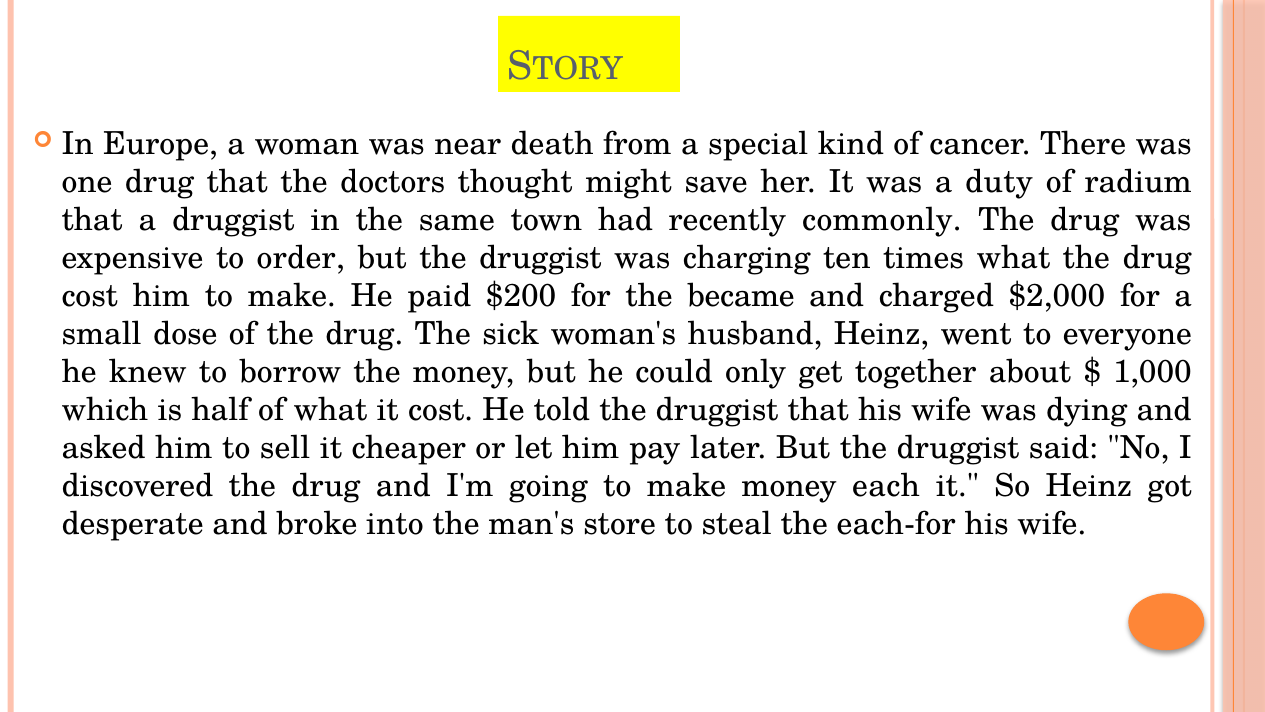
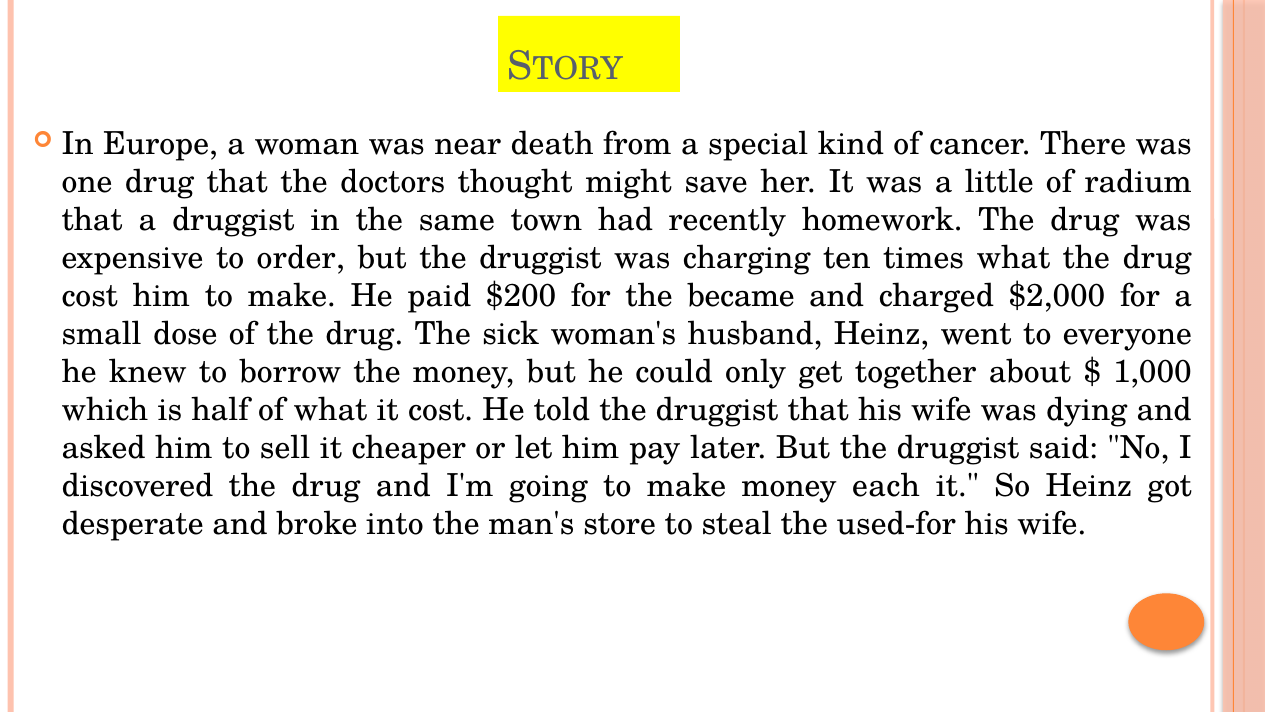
duty: duty -> little
commonly: commonly -> homework
each-for: each-for -> used-for
